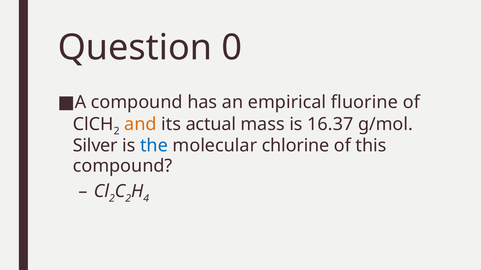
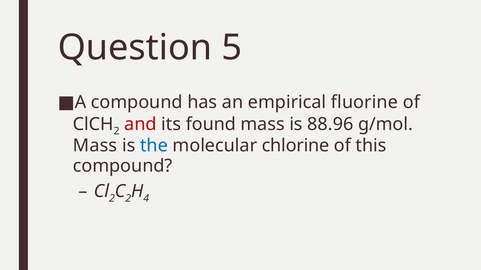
0: 0 -> 5
and colour: orange -> red
actual: actual -> found
16.37: 16.37 -> 88.96
Silver at (95, 146): Silver -> Mass
